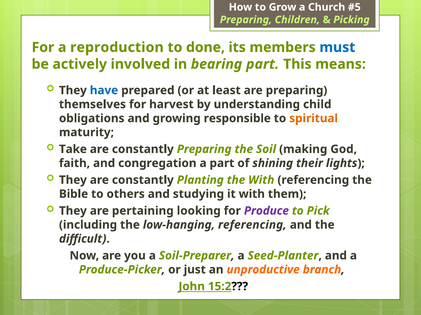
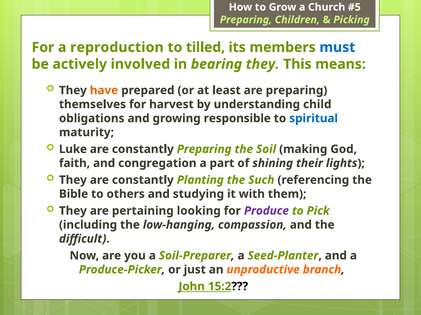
done: done -> tilled
bearing part: part -> they
have colour: blue -> orange
spiritual colour: orange -> blue
Take: Take -> Luke
the With: With -> Such
low-hanging referencing: referencing -> compassion
